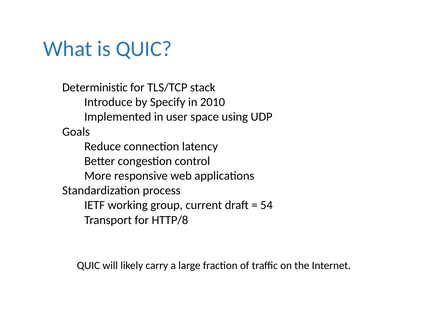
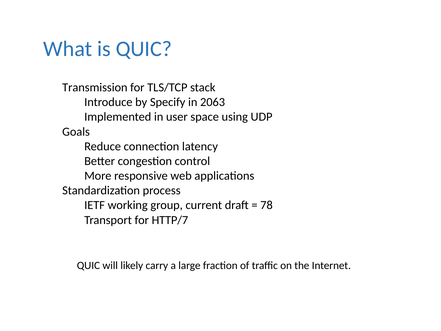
Deterministic: Deterministic -> Transmission
2010: 2010 -> 2063
54: 54 -> 78
HTTP/8: HTTP/8 -> HTTP/7
